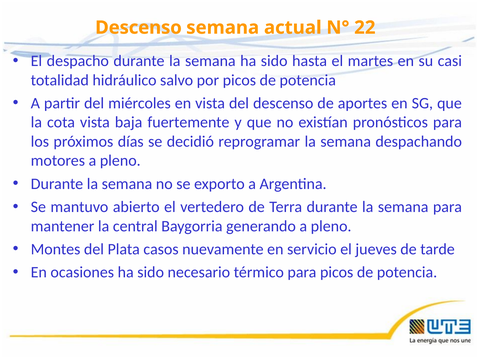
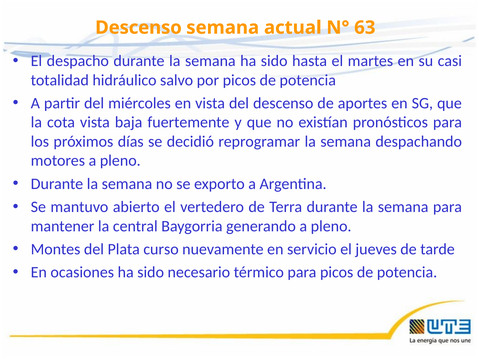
22: 22 -> 63
casos: casos -> curso
